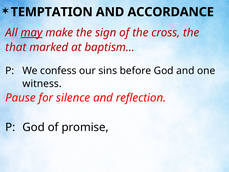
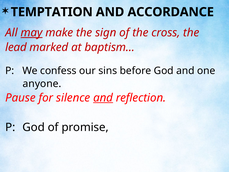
that: that -> lead
witness: witness -> anyone
and at (103, 98) underline: none -> present
